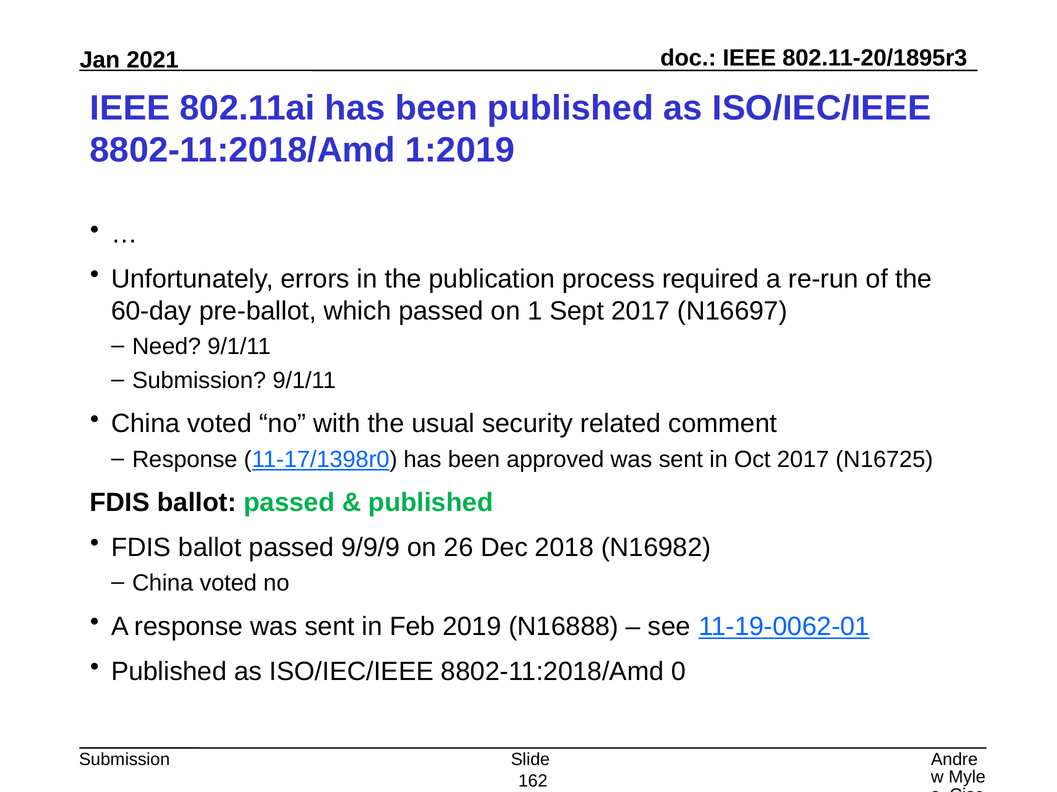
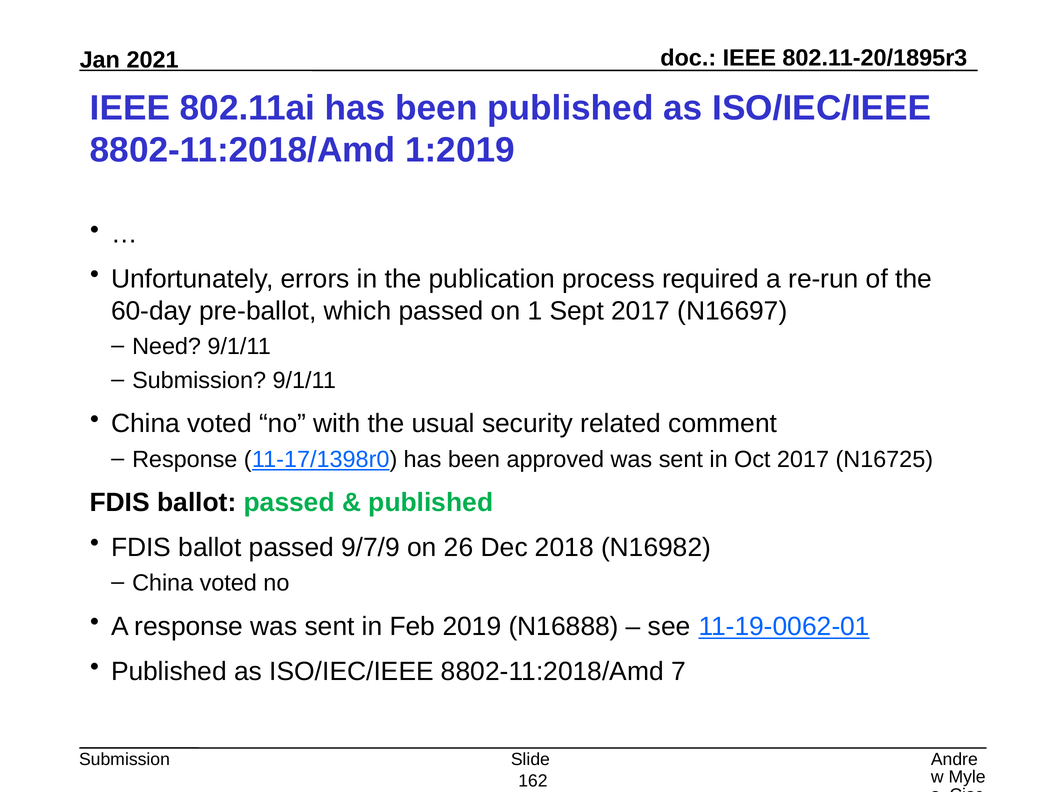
9/9/9: 9/9/9 -> 9/7/9
0: 0 -> 7
